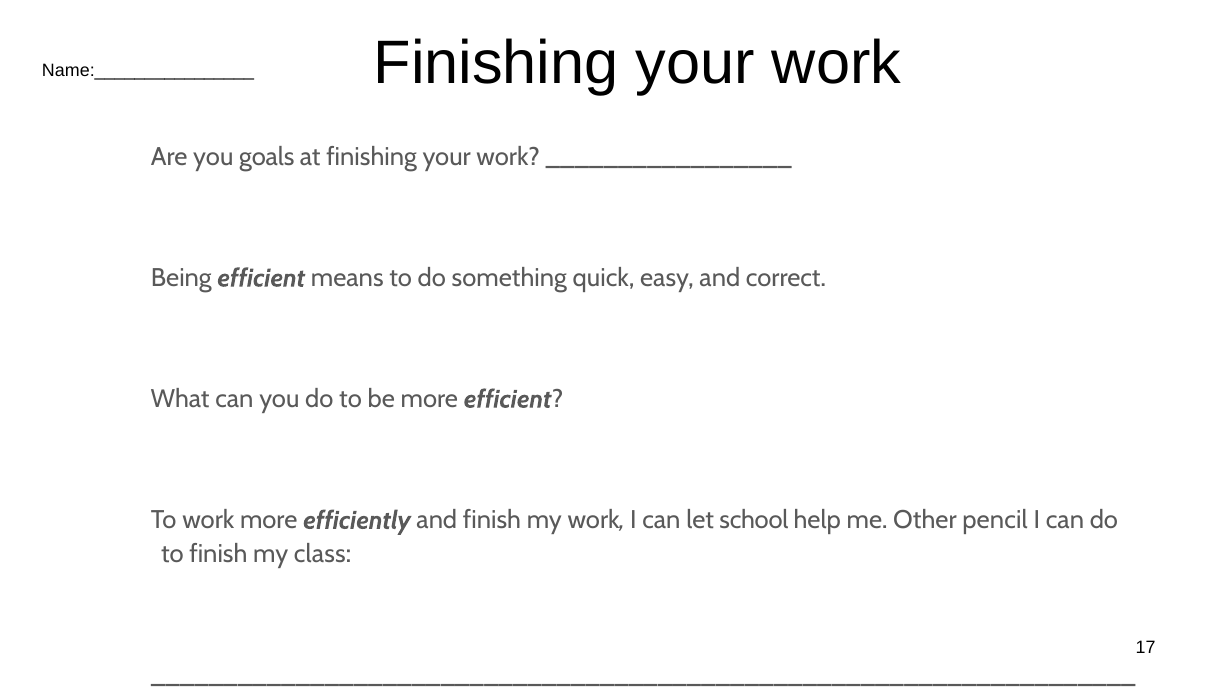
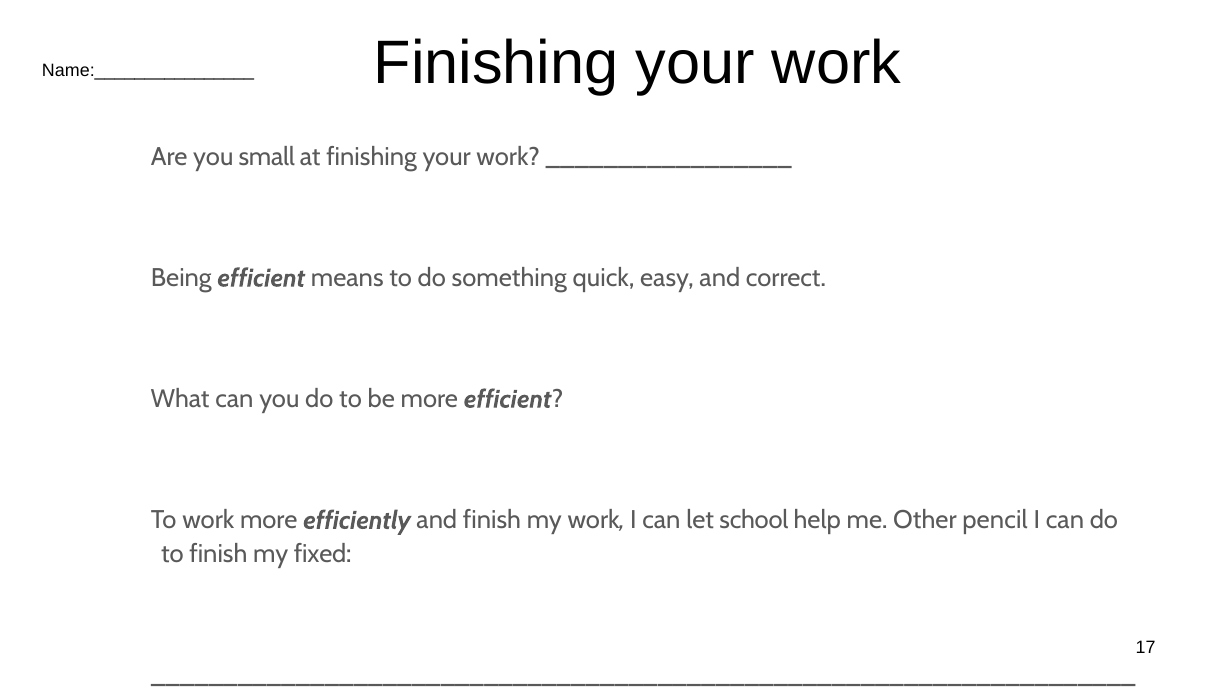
goals: goals -> small
class: class -> fixed
